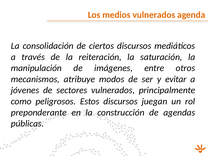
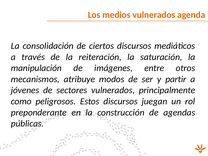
evitar: evitar -> partir
